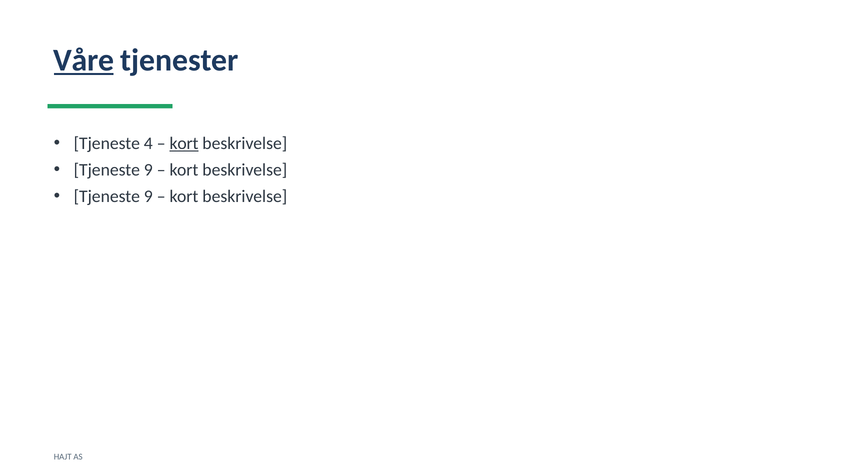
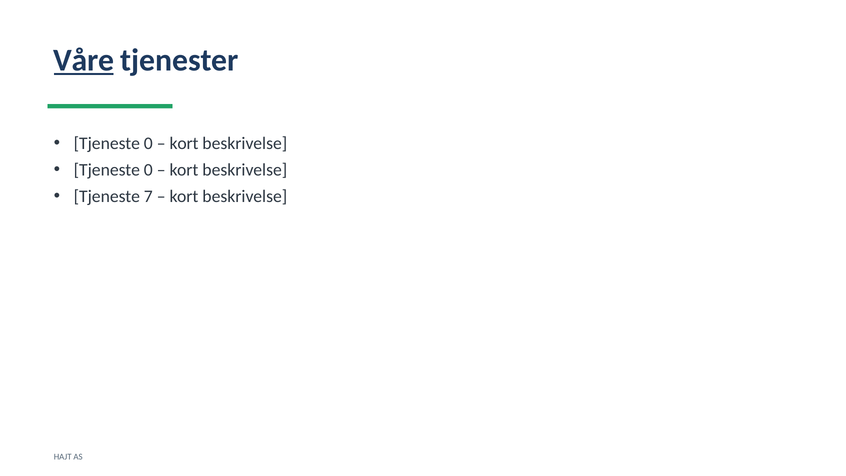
4 at (148, 143): 4 -> 0
kort at (184, 143) underline: present -> none
9 at (148, 170): 9 -> 0
9 at (148, 196): 9 -> 7
